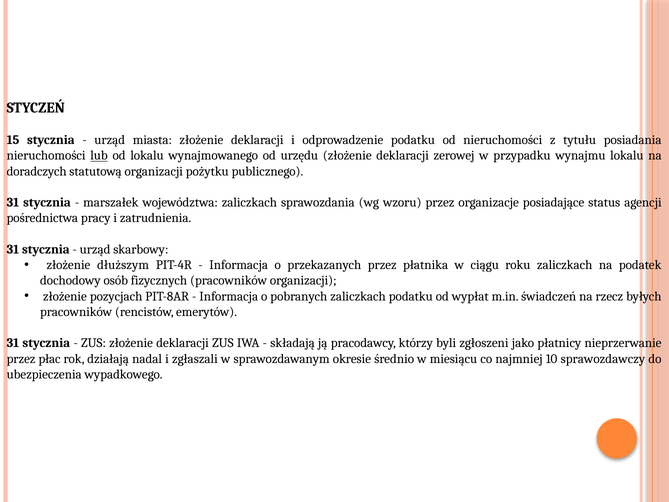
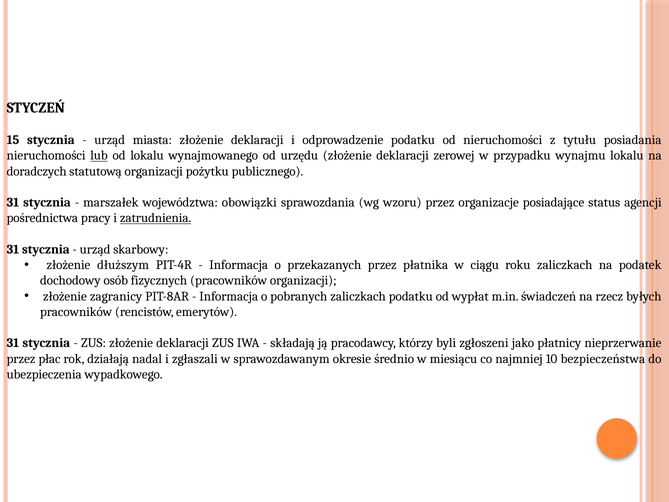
województwa zaliczkach: zaliczkach -> obowiązki
zatrudnienia underline: none -> present
pozycjach: pozycjach -> zagranicy
sprawozdawczy: sprawozdawczy -> bezpieczeństwa
